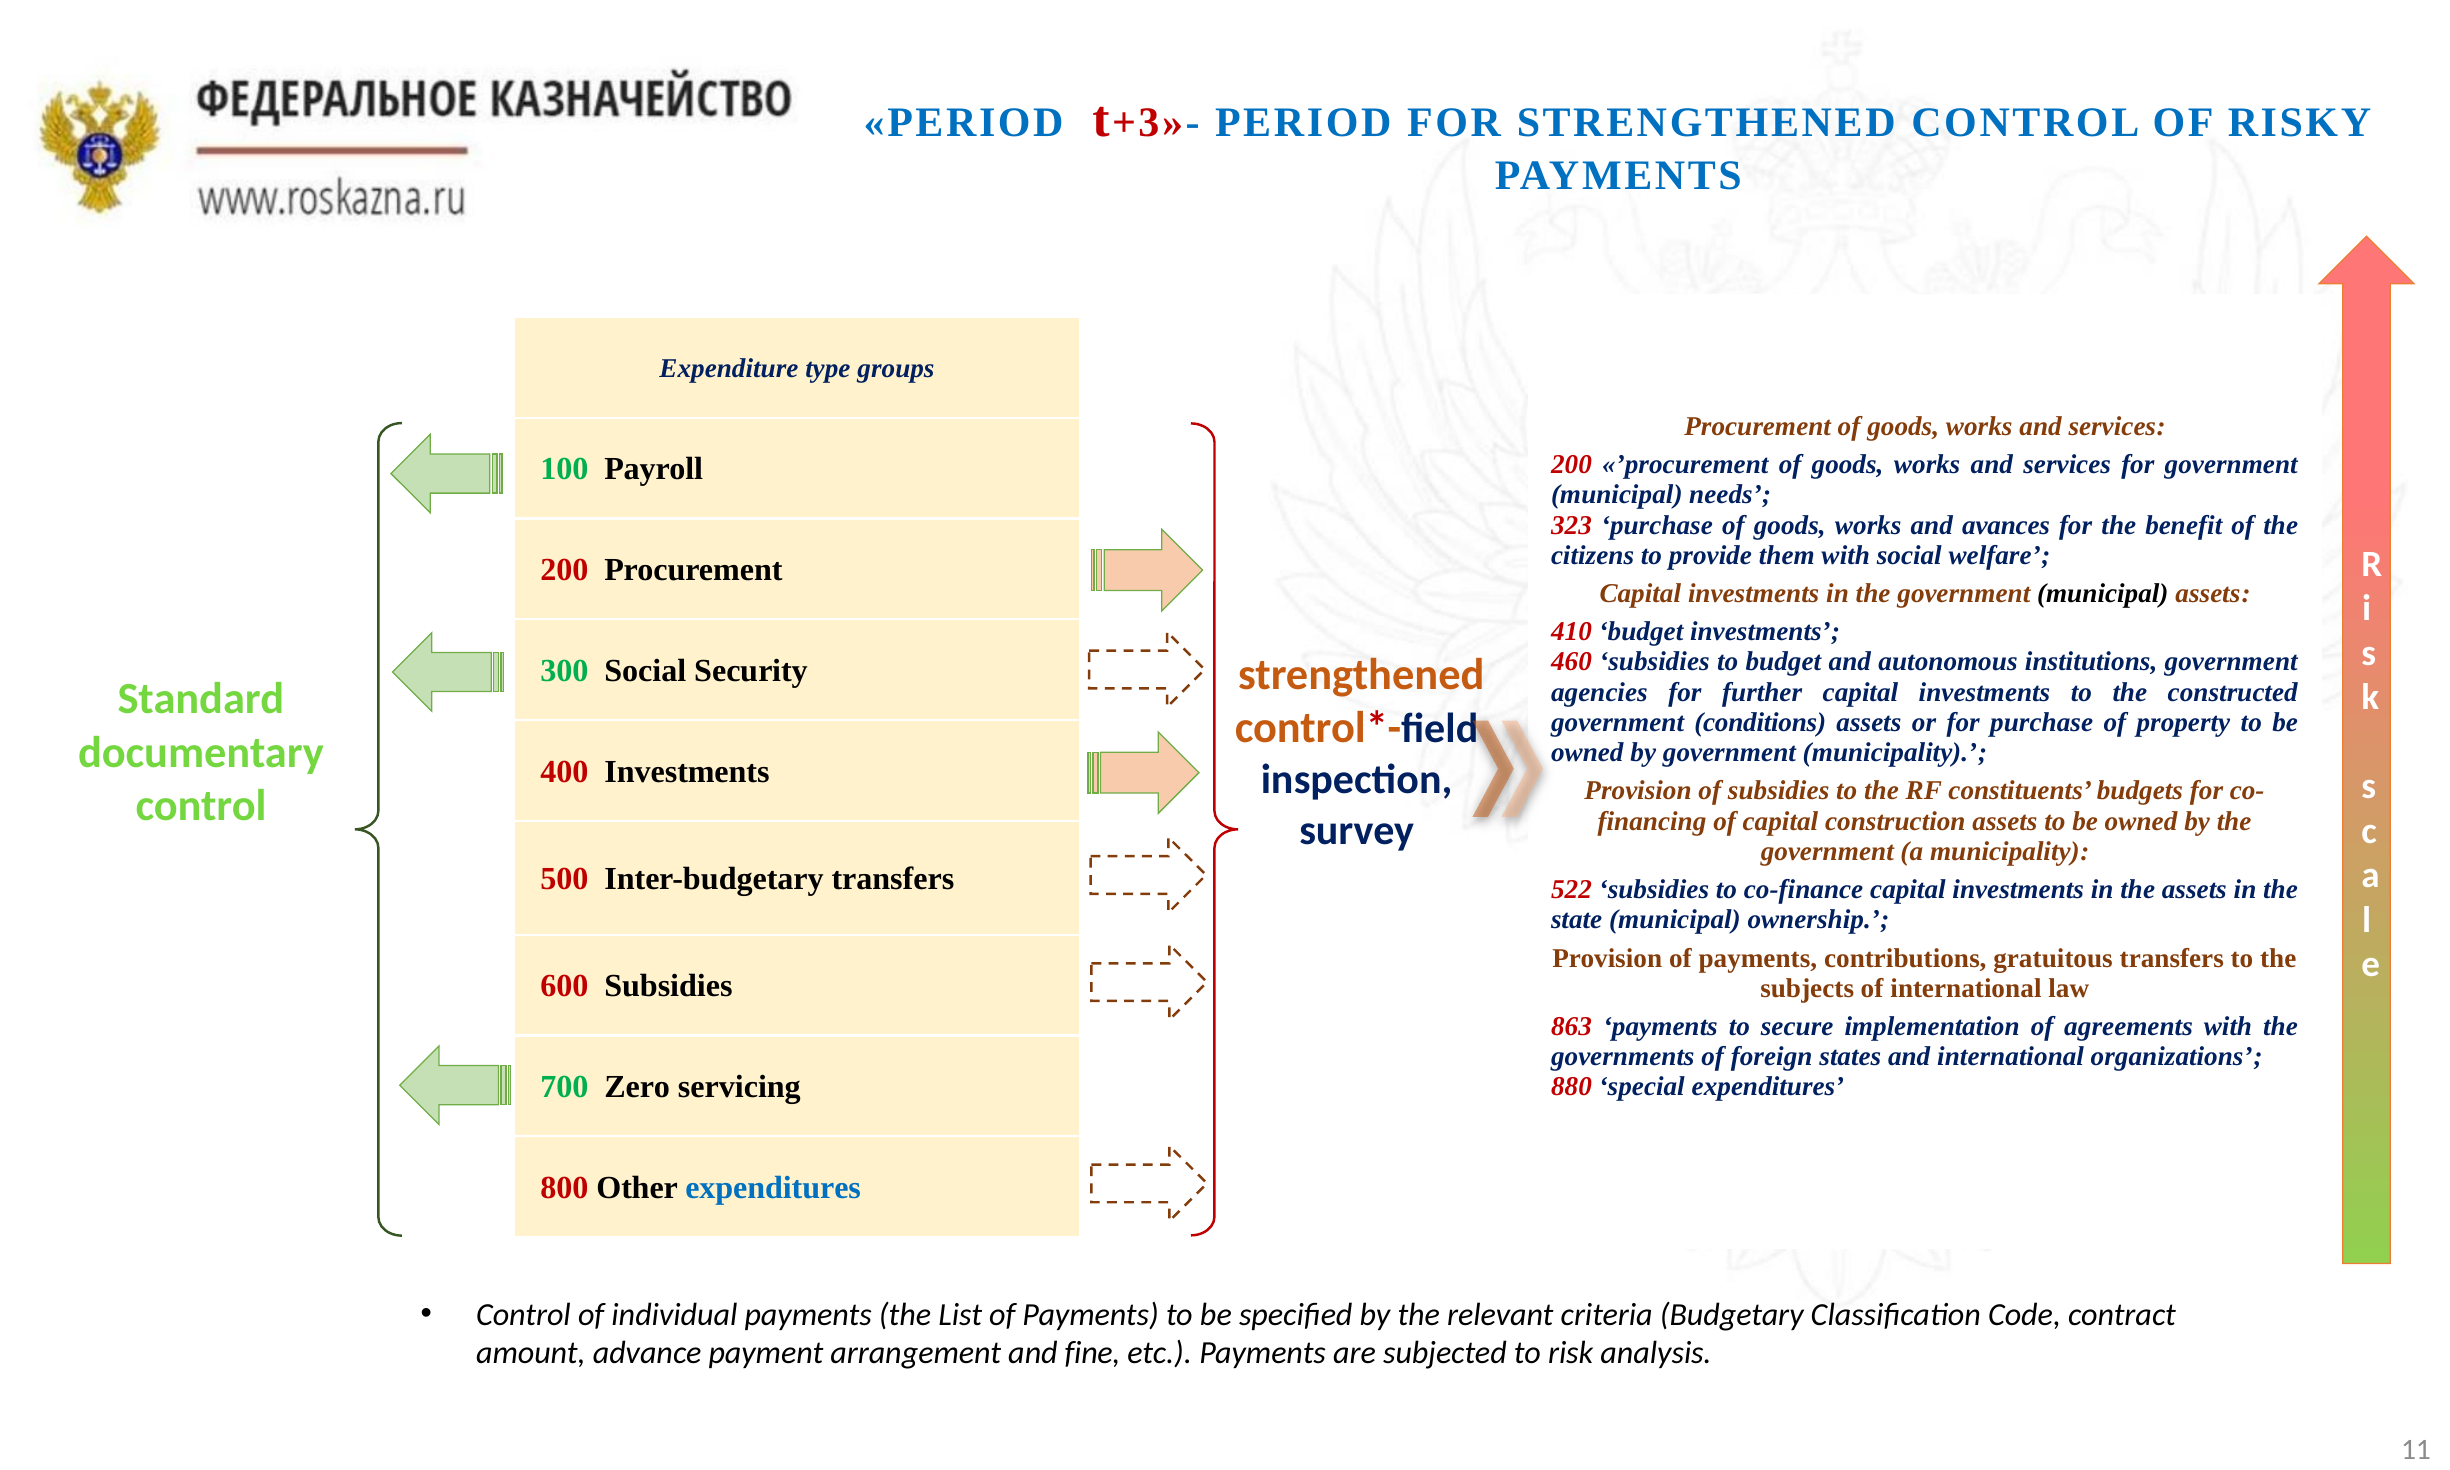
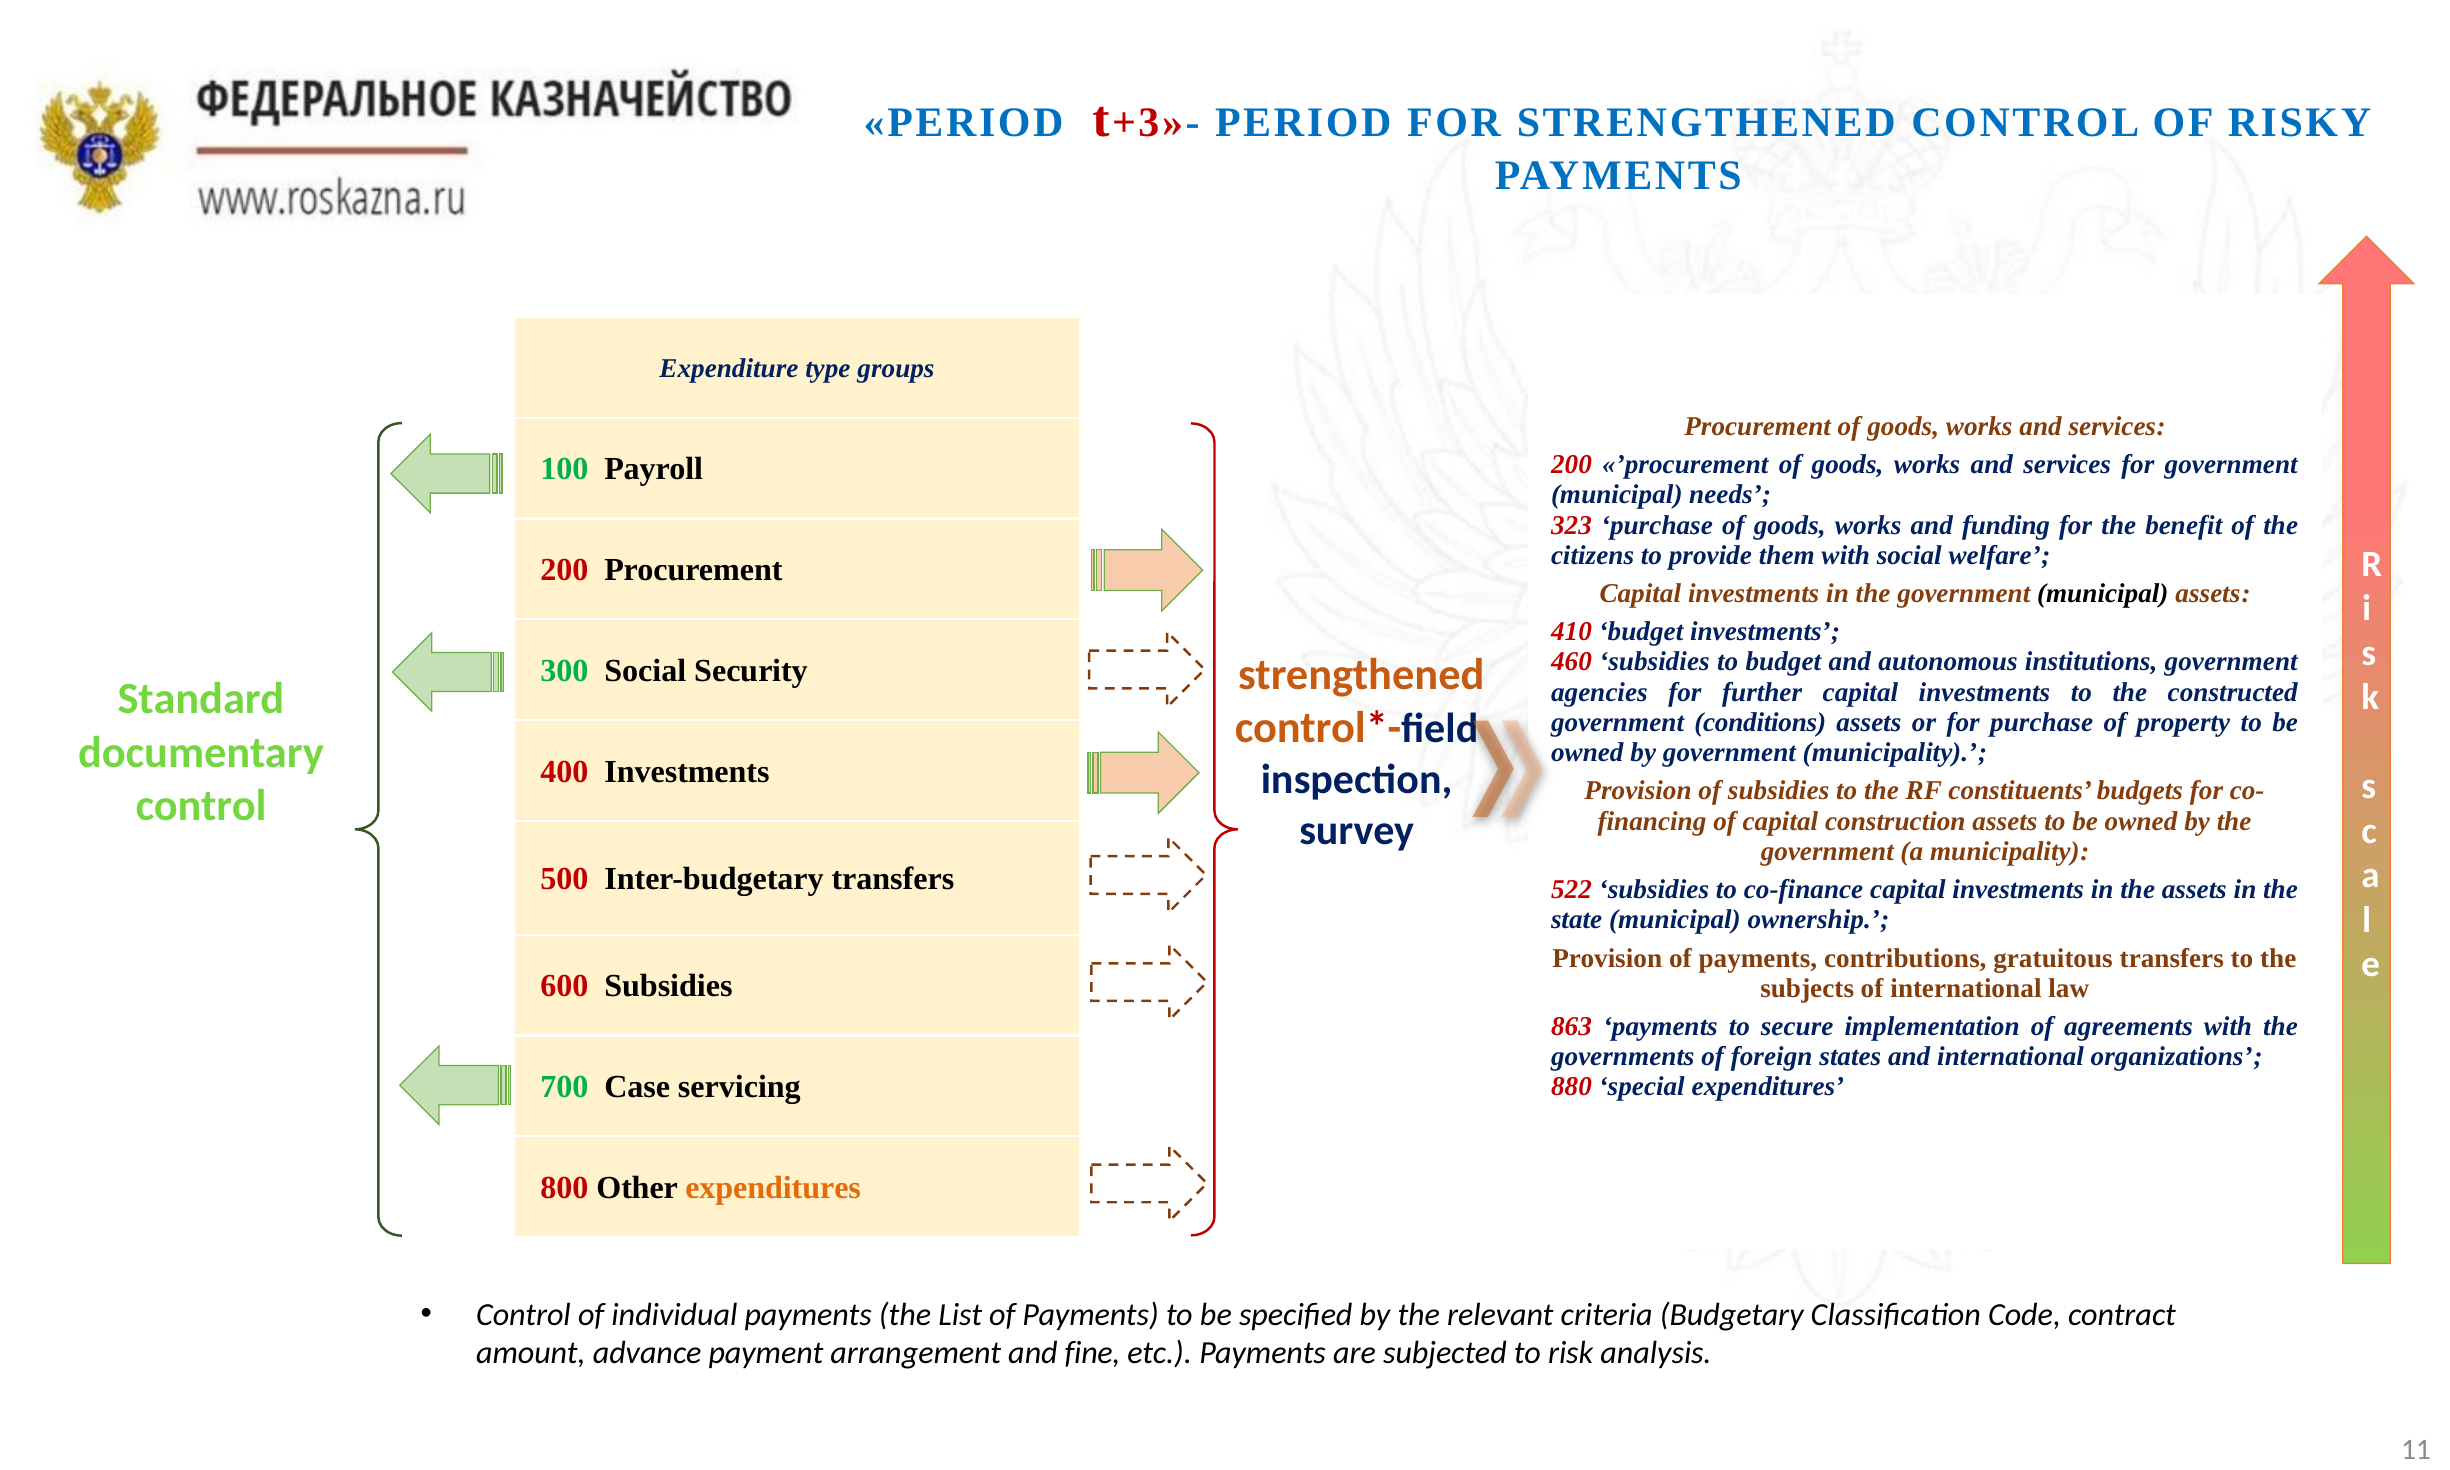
avances: avances -> funding
Zero: Zero -> Case
expenditures at (773, 1188) colour: blue -> orange
